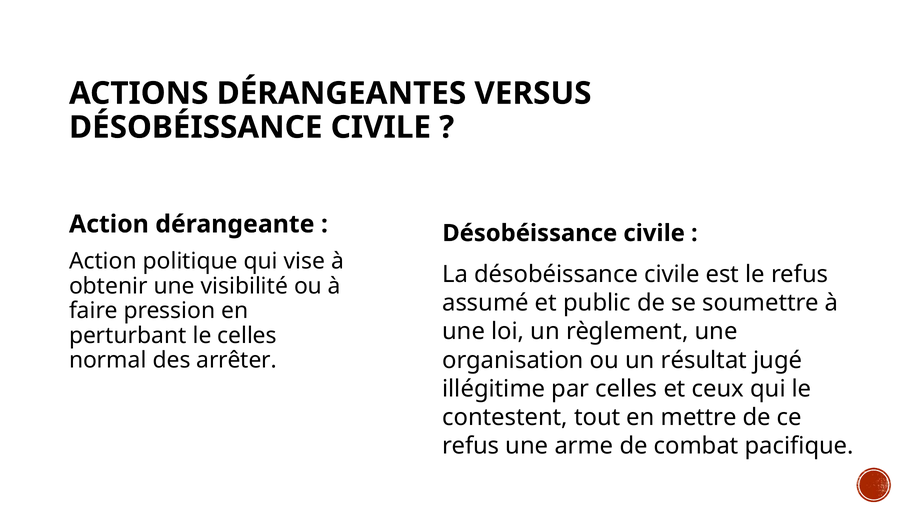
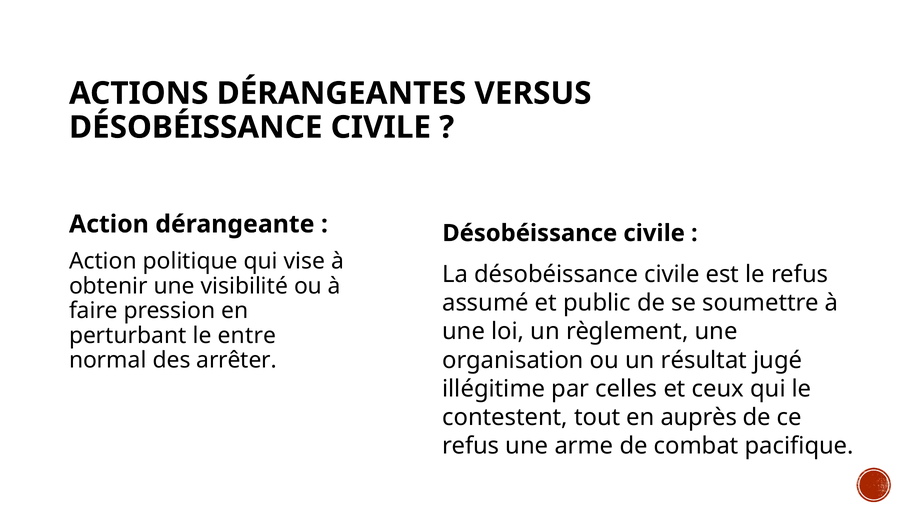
le celles: celles -> entre
mettre: mettre -> auprès
